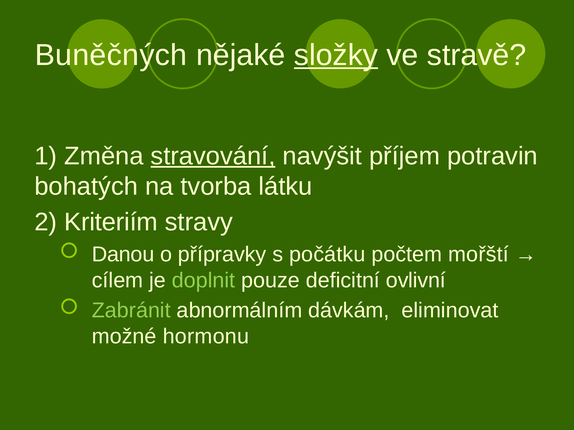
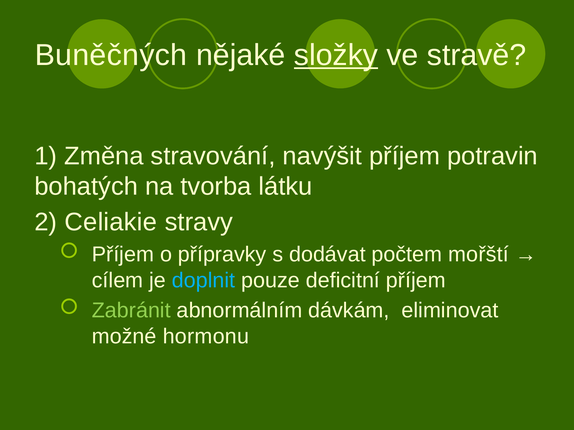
stravování underline: present -> none
Kriteriím: Kriteriím -> Celiakie
Danou at (123, 255): Danou -> Příjem
počátku: počátku -> dodávat
doplnit colour: light green -> light blue
deficitní ovlivní: ovlivní -> příjem
